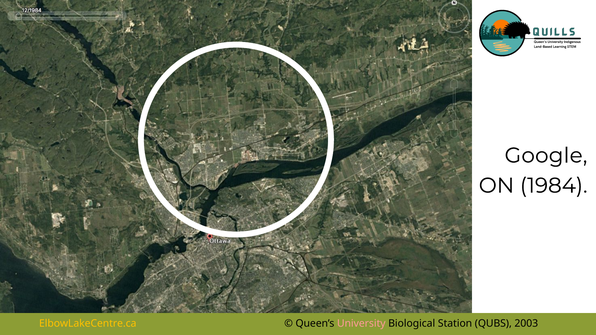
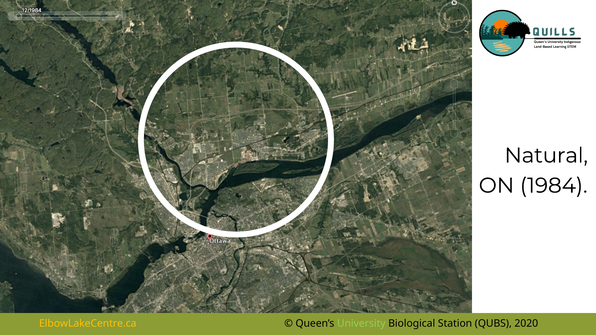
Google: Google -> Natural
University colour: pink -> light green
2003: 2003 -> 2020
